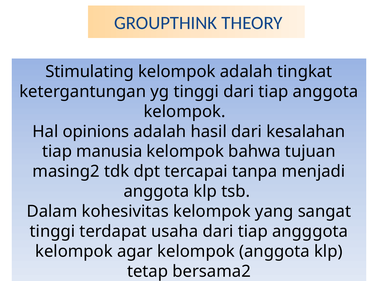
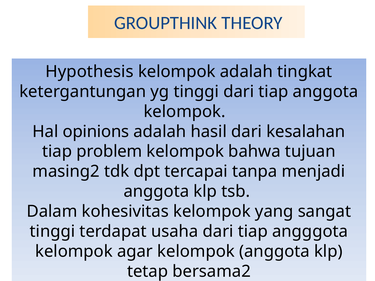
Stimulating: Stimulating -> Hypothesis
manusia: manusia -> problem
